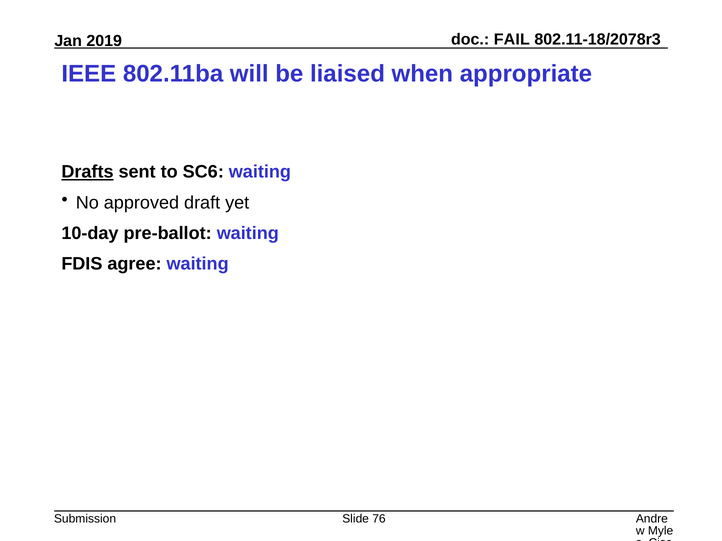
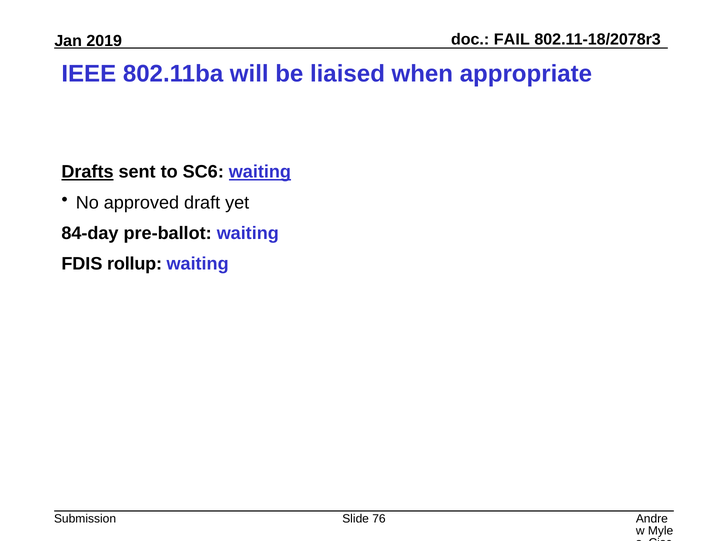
waiting at (260, 172) underline: none -> present
10-day: 10-day -> 84-day
agree: agree -> rollup
